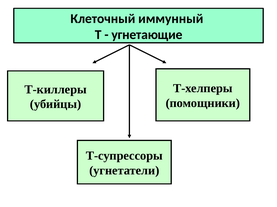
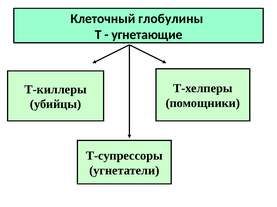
иммунный: иммунный -> глобулины
